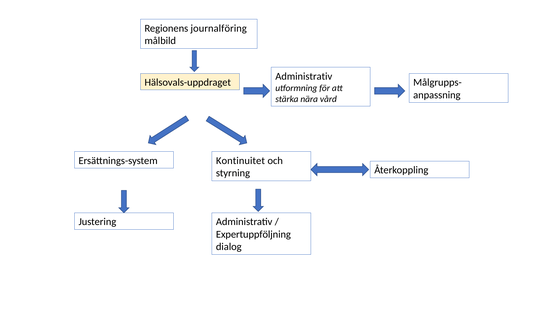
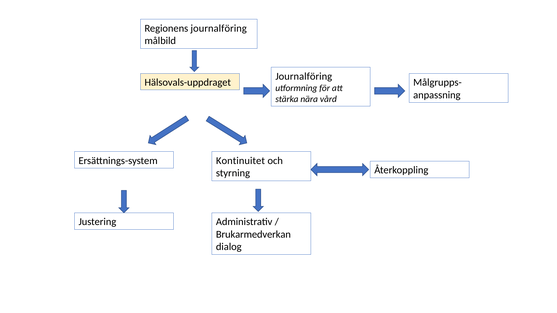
Administrativ at (304, 76): Administrativ -> Journalföring
Expertuppföljning: Expertuppföljning -> Brukarmedverkan
